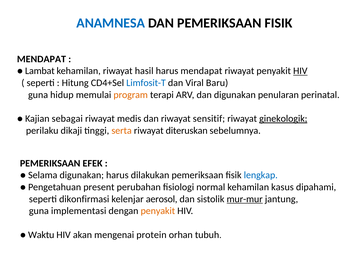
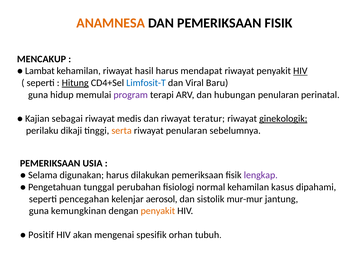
ANAMNESA colour: blue -> orange
MENDAPAT at (41, 59): MENDAPAT -> MENCAKUP
Hitung underline: none -> present
program colour: orange -> purple
dan digunakan: digunakan -> hubungan
sensitif: sensitif -> teratur
riwayat diteruskan: diteruskan -> penularan
EFEK: EFEK -> USIA
lengkap colour: blue -> purple
present: present -> tunggal
dikonfirmasi: dikonfirmasi -> pencegahan
mur-mur underline: present -> none
implementasi: implementasi -> kemungkinan
Waktu: Waktu -> Positif
protein: protein -> spesifik
